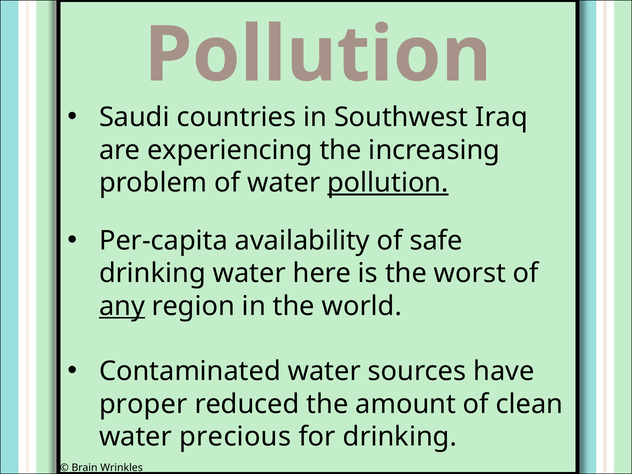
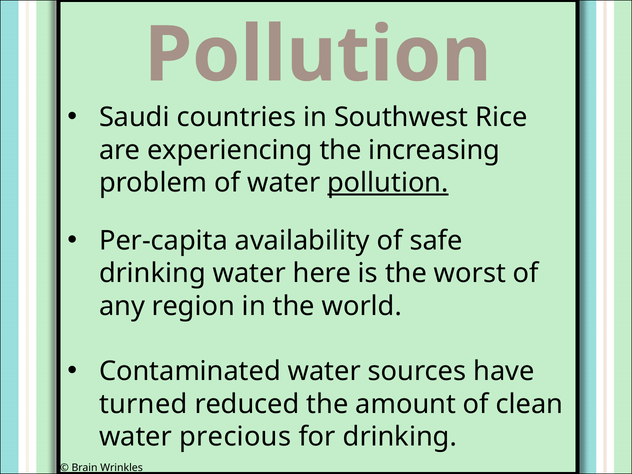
Iraq: Iraq -> Rice
any underline: present -> none
proper: proper -> turned
